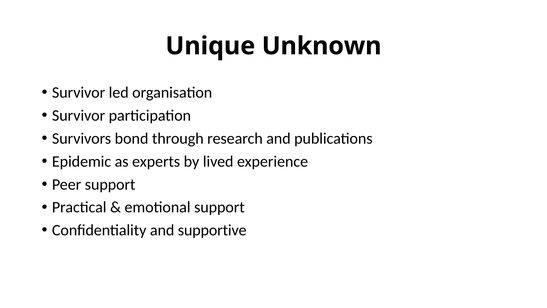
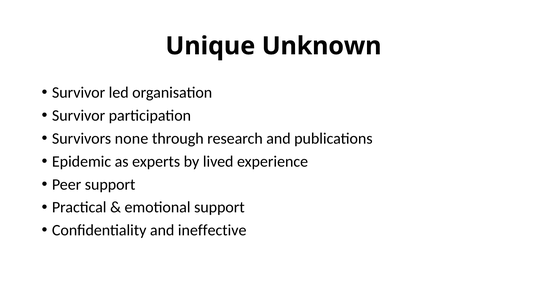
bond: bond -> none
supportive: supportive -> ineffective
